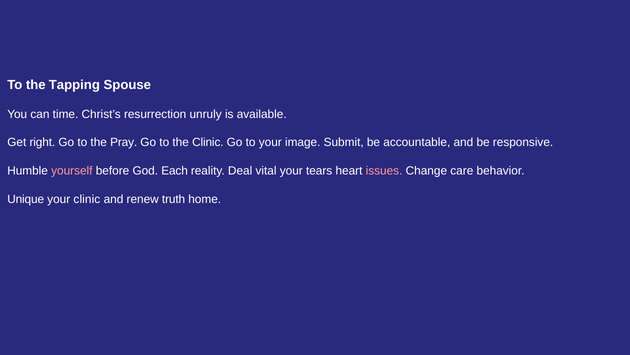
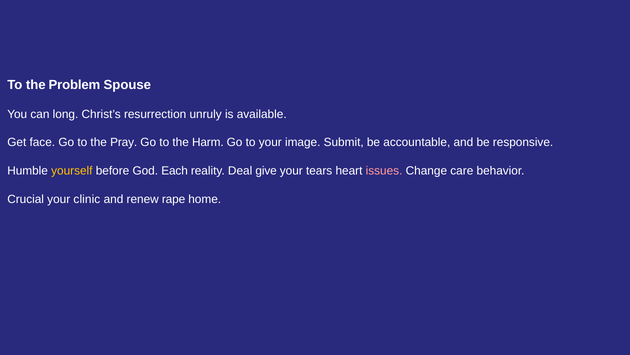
Tapping: Tapping -> Problem
time: time -> long
right: right -> face
the Clinic: Clinic -> Harm
yourself colour: pink -> yellow
vital: vital -> give
Unique: Unique -> Crucial
truth: truth -> rape
